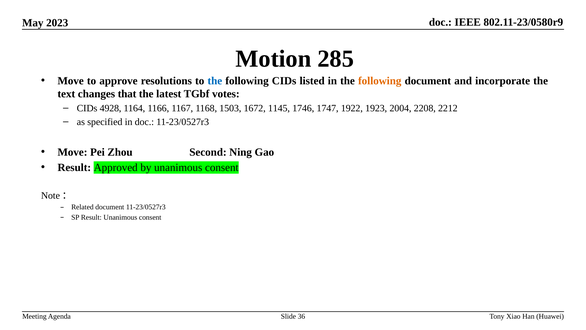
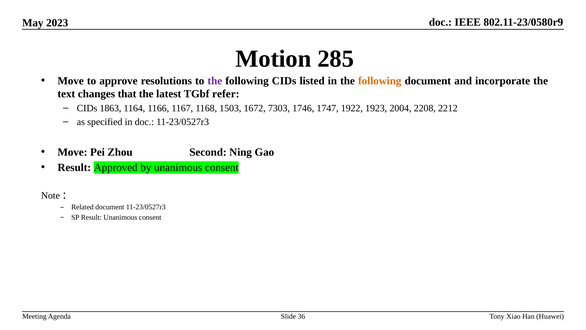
the at (215, 81) colour: blue -> purple
votes: votes -> refer
4928: 4928 -> 1863
1145: 1145 -> 7303
